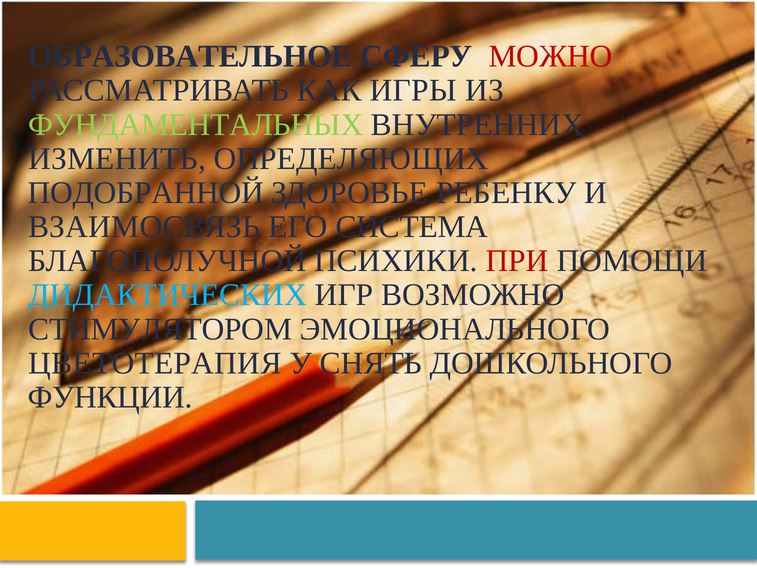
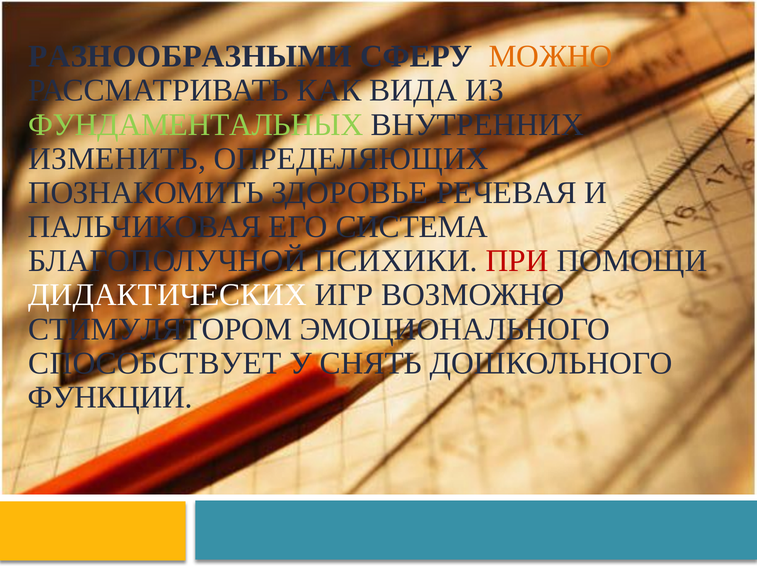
ОБРАЗОВАТЕЛЬНОЕ: ОБРАЗОВАТЕЛЬНОЕ -> РАЗНООБРАЗНЫМИ
МОЖНО colour: red -> orange
ИГРЫ: ИГРЫ -> ВИДА
ПОДОБРАННОЙ: ПОДОБРАННОЙ -> ПОЗНАКОМИТЬ
РЕБЕНКУ: РЕБЕНКУ -> РЕЧЕВАЯ
ВЗАИМОСВЯЗЬ: ВЗАИМОСВЯЗЬ -> ПАЛЬЧИКОВАЯ
ДИДАКТИЧЕСКИХ colour: light blue -> white
ЦВЕТОТЕРАПИЯ: ЦВЕТОТЕРАПИЯ -> СПОСОБСТВУЕТ
